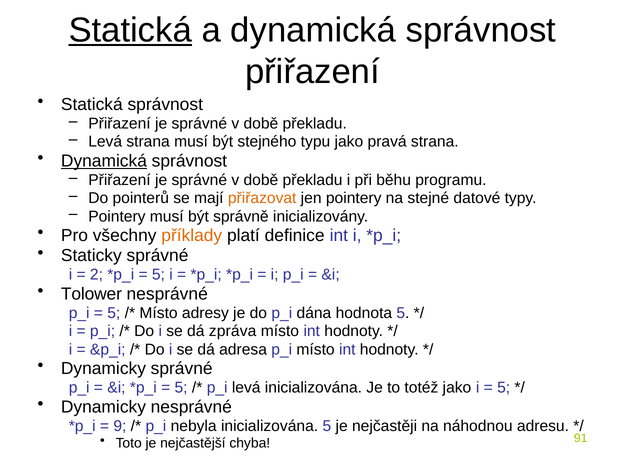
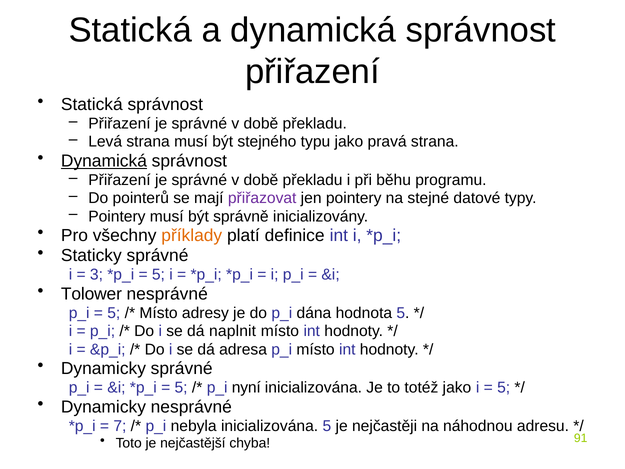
Statická at (130, 30) underline: present -> none
přiřazovat colour: orange -> purple
2: 2 -> 3
zpráva: zpráva -> naplnit
p_i levá: levá -> nyní
9: 9 -> 7
